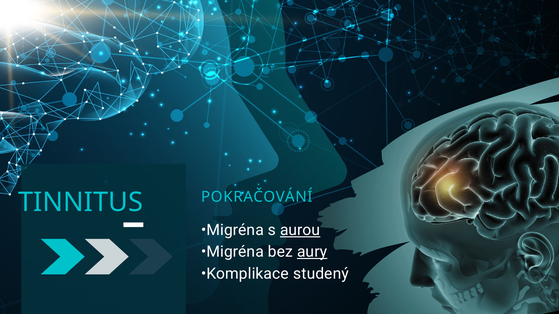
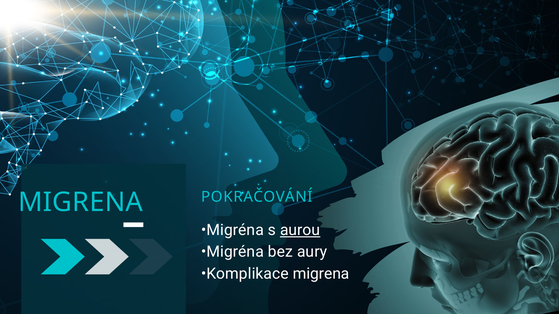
TINNITUS at (81, 202): TINNITUS -> MIGRENA
aury underline: present -> none
Komplikace studený: studený -> migrena
